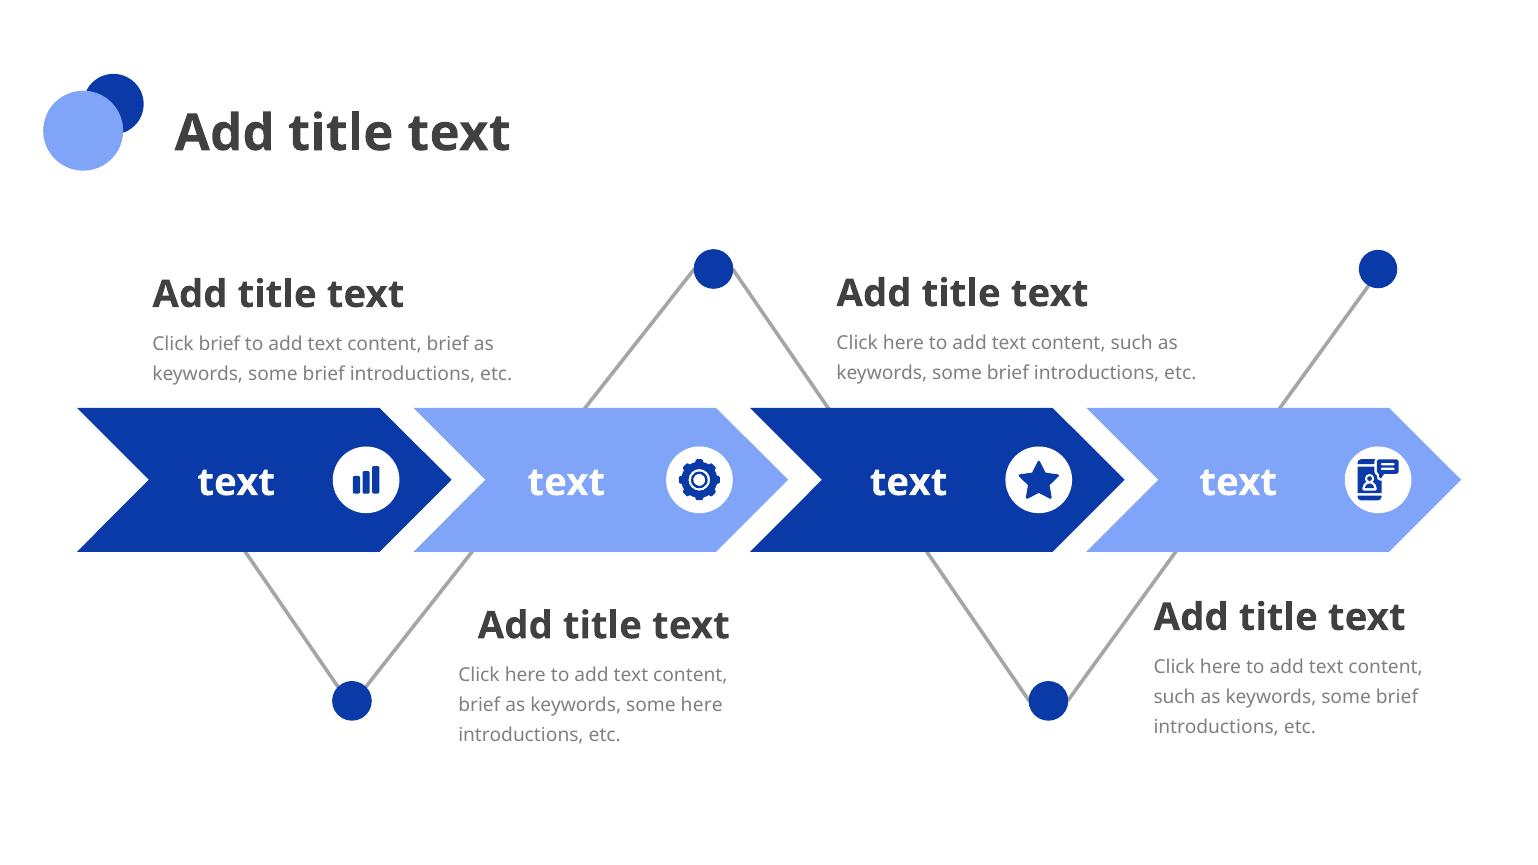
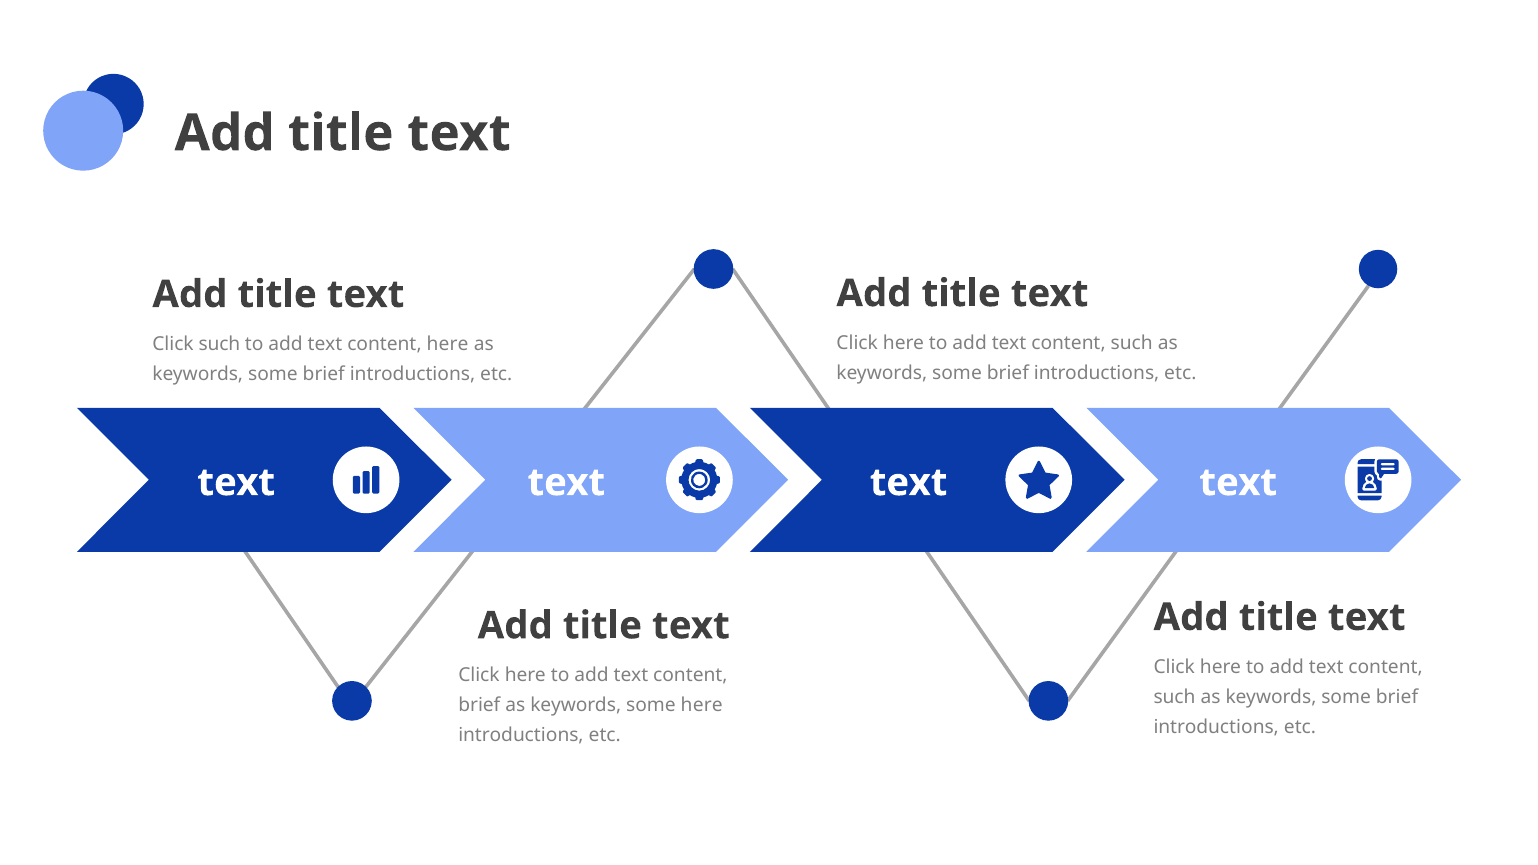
Click brief: brief -> such
brief at (448, 344): brief -> here
